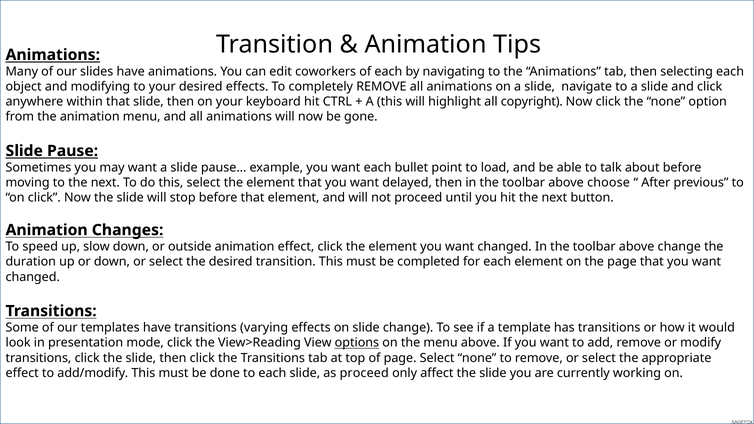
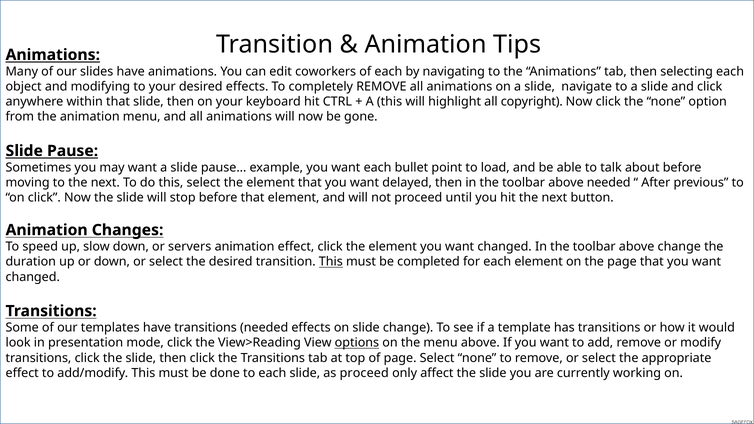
above choose: choose -> needed
outside: outside -> servers
This at (331, 262) underline: none -> present
transitions varying: varying -> needed
